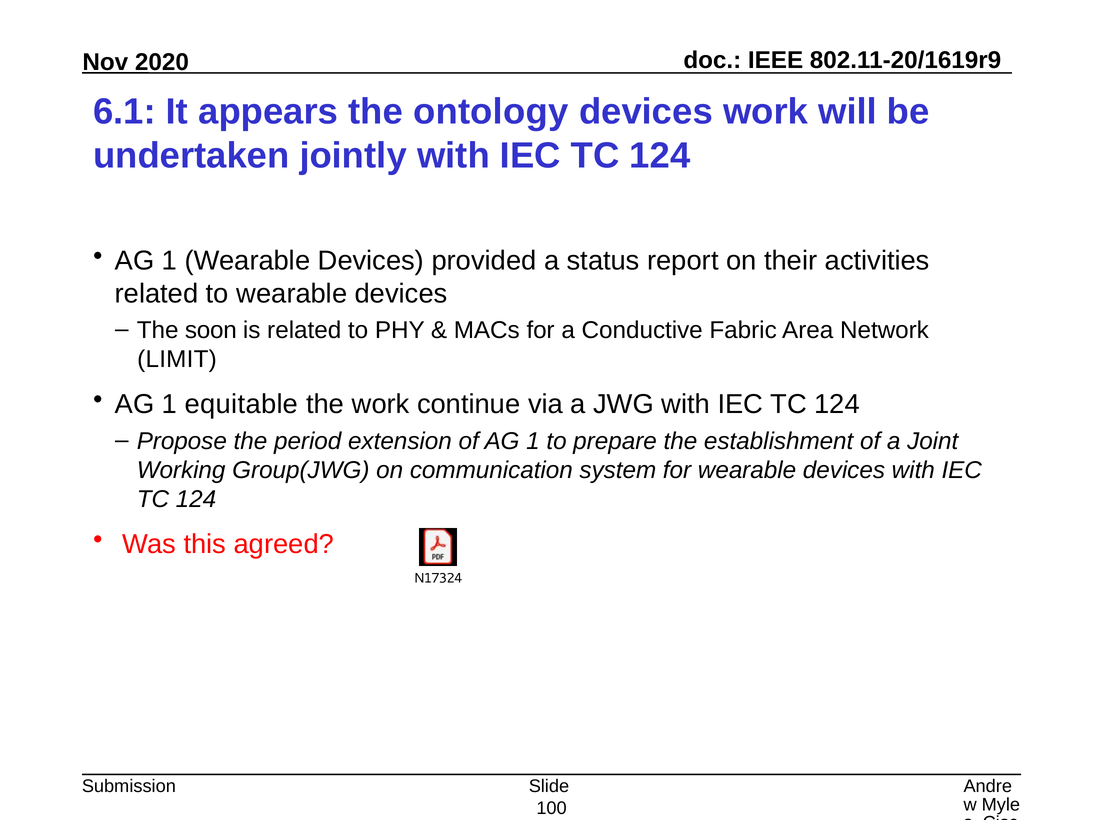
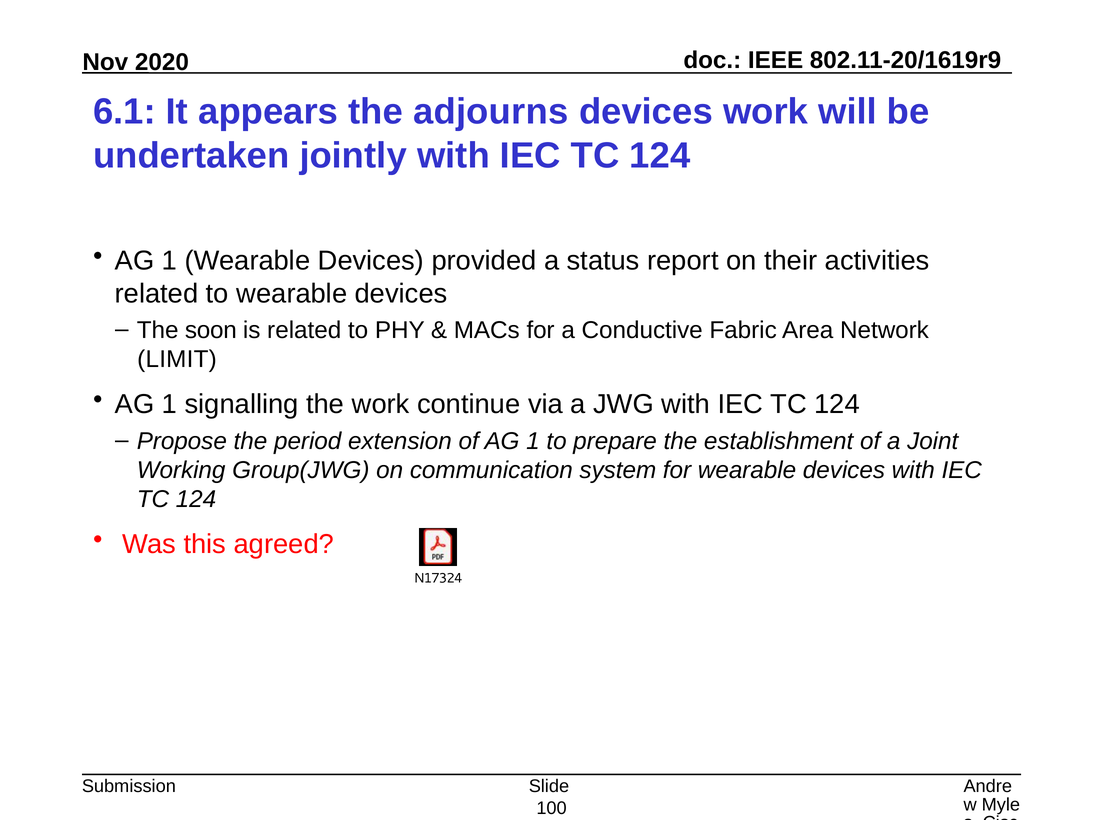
ontology: ontology -> adjourns
equitable: equitable -> signalling
